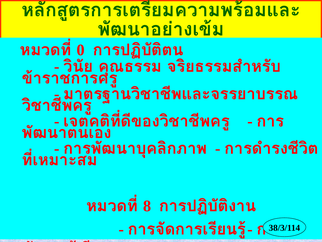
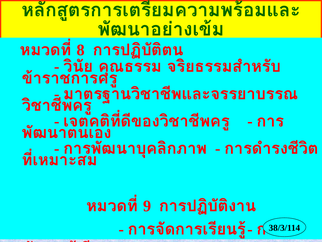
0: 0 -> 8
8: 8 -> 9
